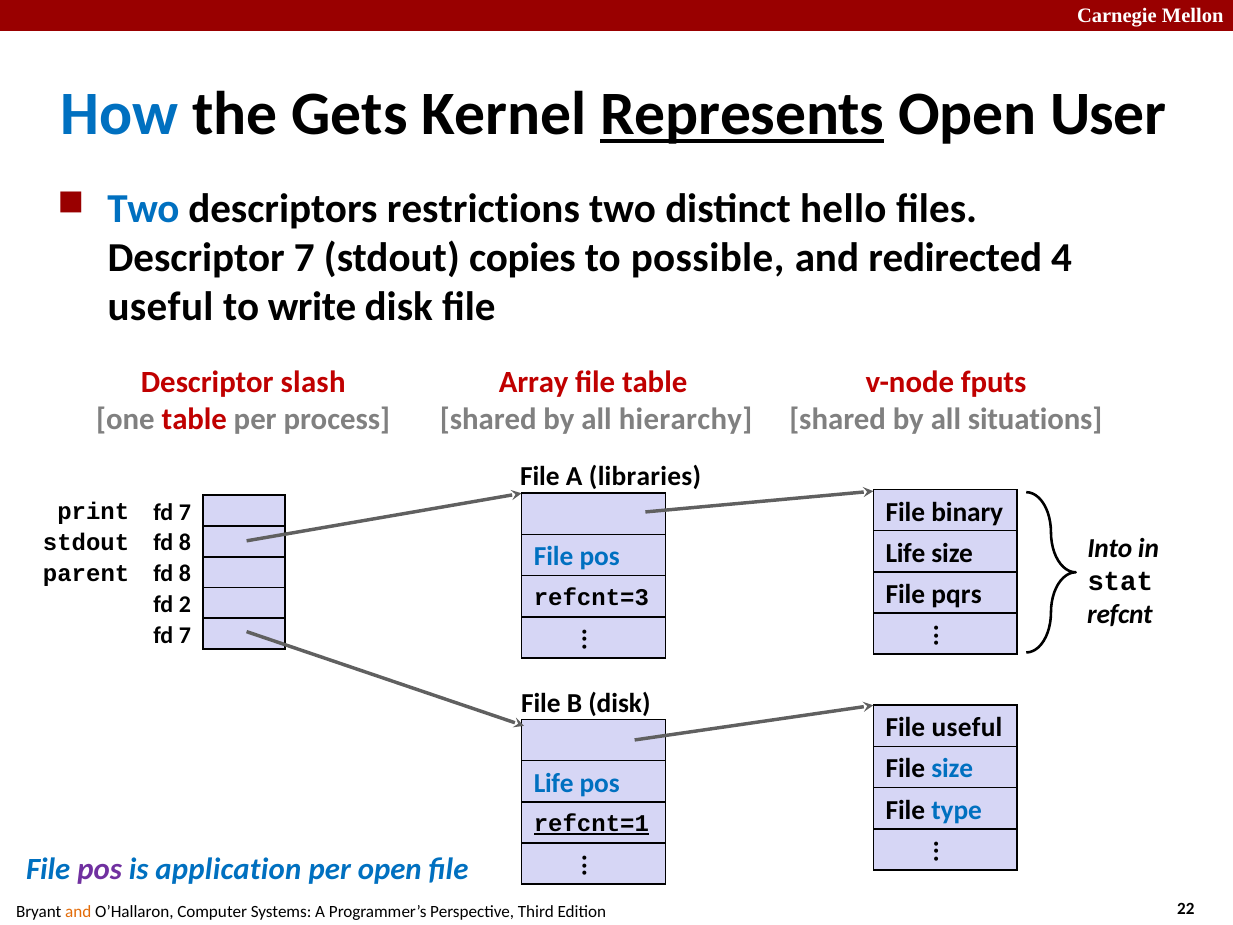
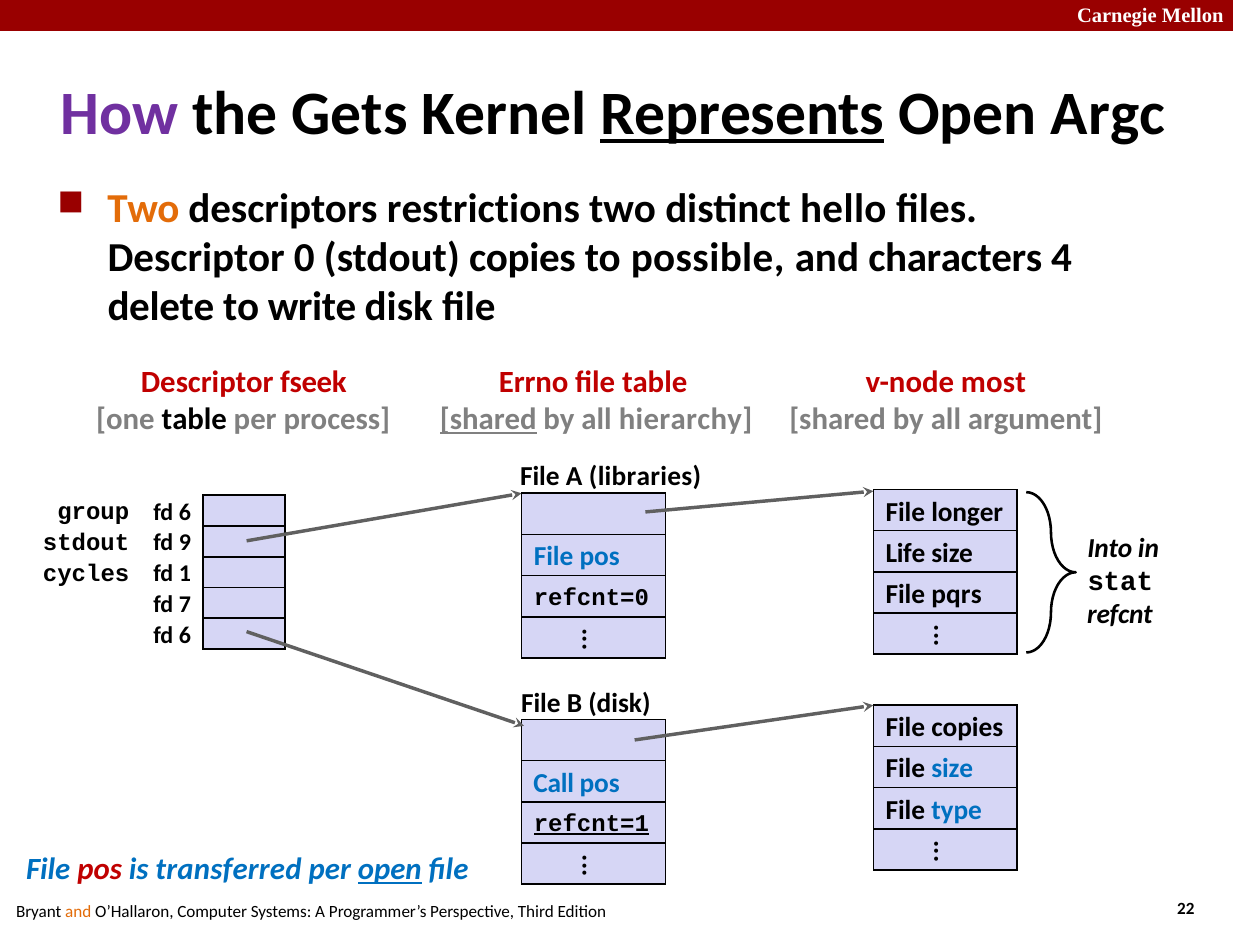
How colour: blue -> purple
User: User -> Argc
Two at (143, 208) colour: blue -> orange
Descriptor 7: 7 -> 0
redirected: redirected -> characters
useful at (161, 307): useful -> delete
slash: slash -> fseek
Array: Array -> Errno
fputs: fputs -> most
table at (194, 420) colour: red -> black
shared at (488, 420) underline: none -> present
situations: situations -> argument
7 at (185, 512): 7 -> 6
print: print -> group
binary: binary -> longer
8 at (185, 543): 8 -> 9
8 at (185, 574): 8 -> 1
parent: parent -> cycles
refcnt=3: refcnt=3 -> refcnt=0
2: 2 -> 7
7 at (185, 635): 7 -> 6
File useful: useful -> copies
Life at (554, 783): Life -> Call
pos at (100, 870) colour: purple -> red
application: application -> transferred
open at (390, 870) underline: none -> present
